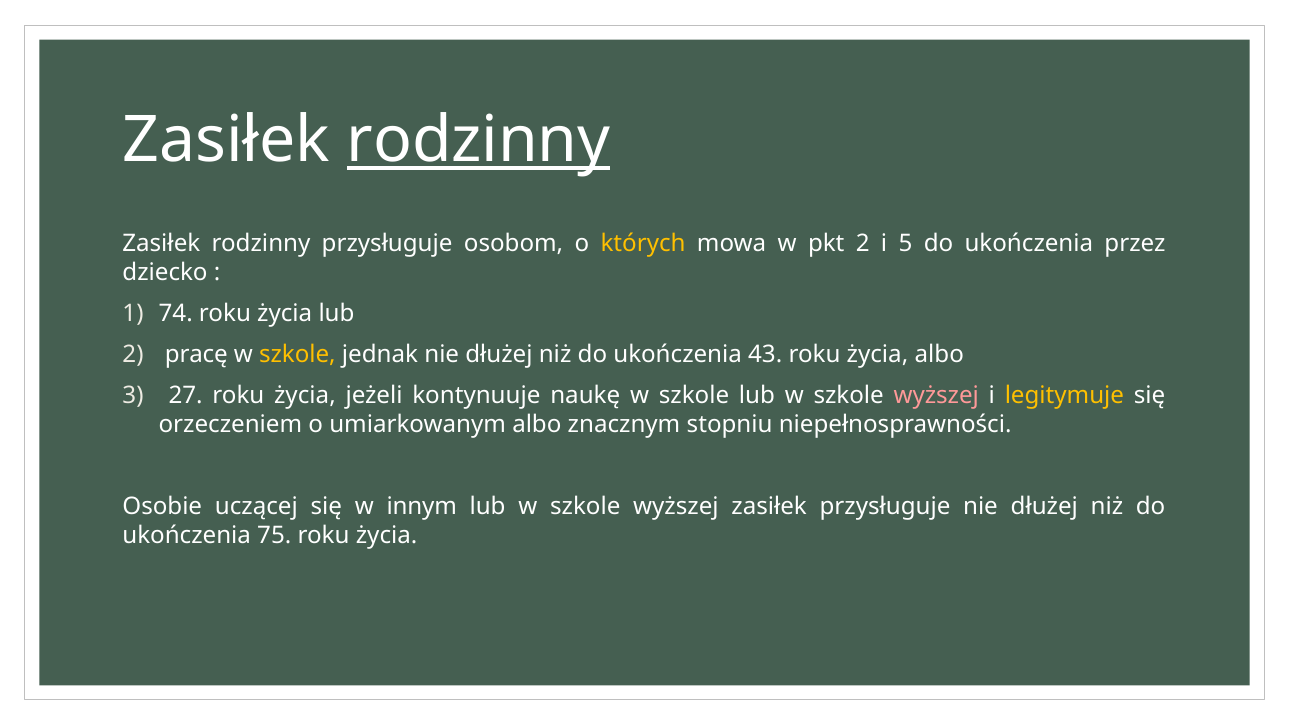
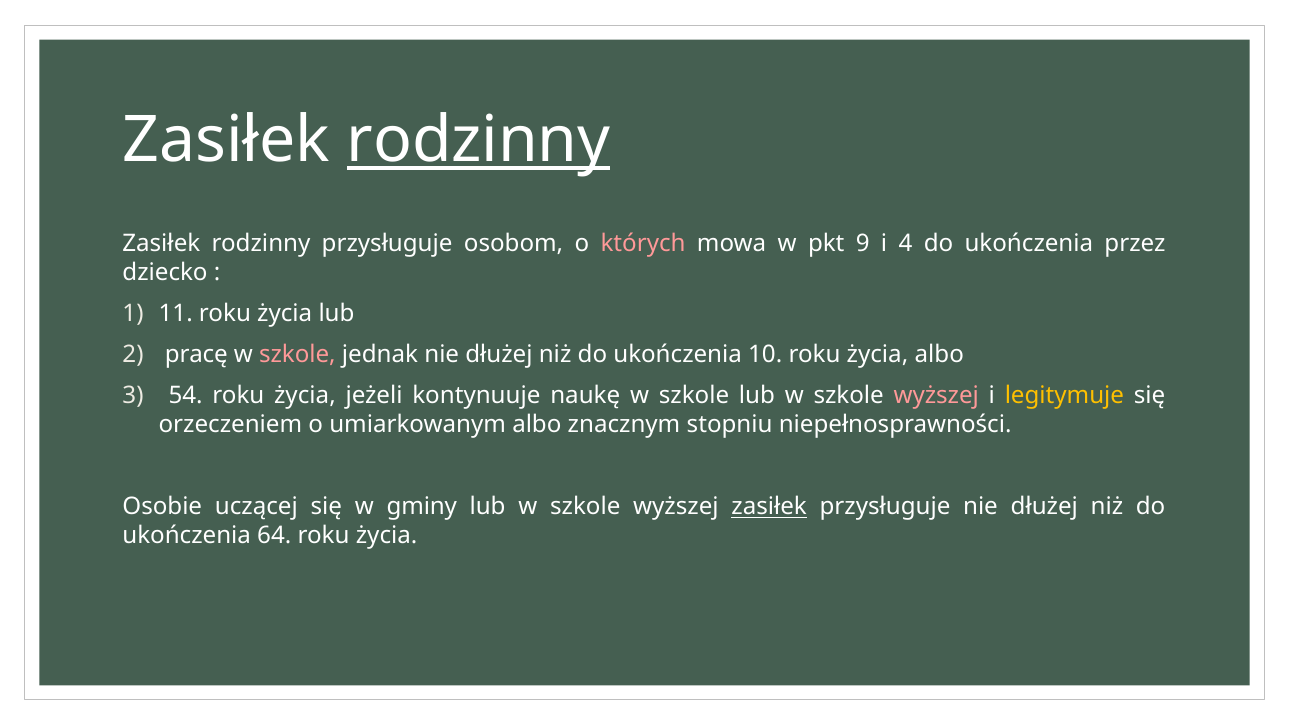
których colour: yellow -> pink
pkt 2: 2 -> 9
5: 5 -> 4
74: 74 -> 11
szkole at (297, 355) colour: yellow -> pink
43: 43 -> 10
27: 27 -> 54
innym: innym -> gminy
zasiłek at (769, 507) underline: none -> present
75: 75 -> 64
